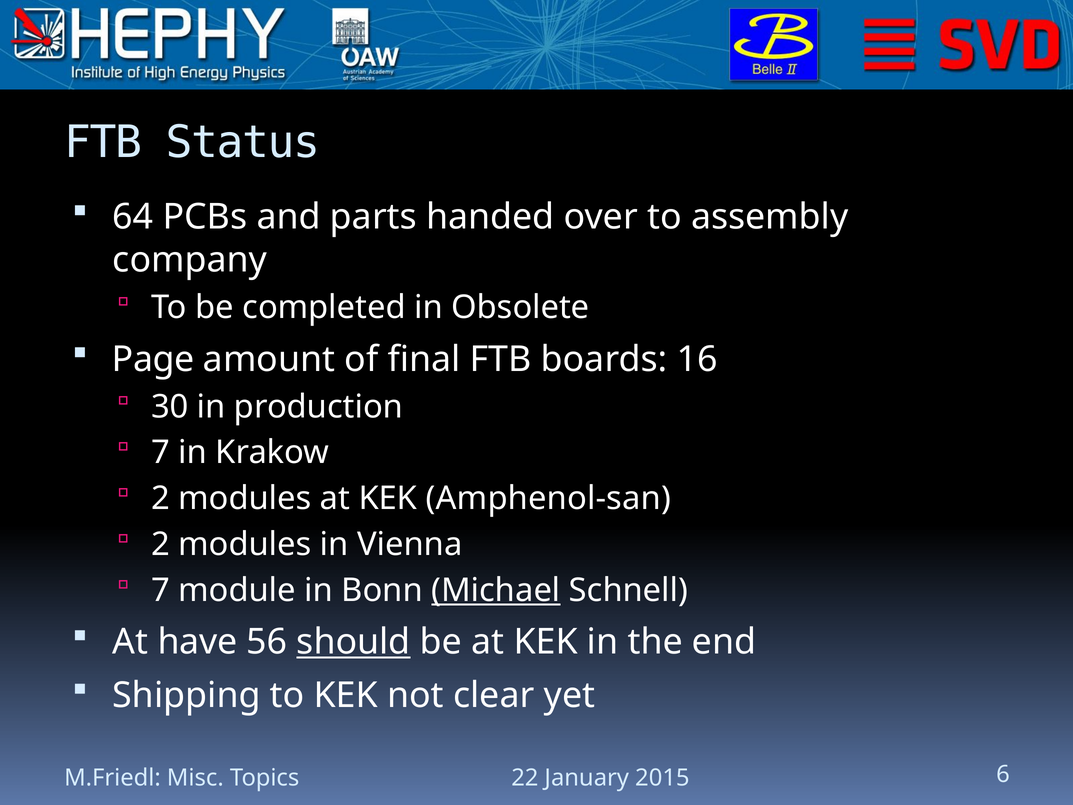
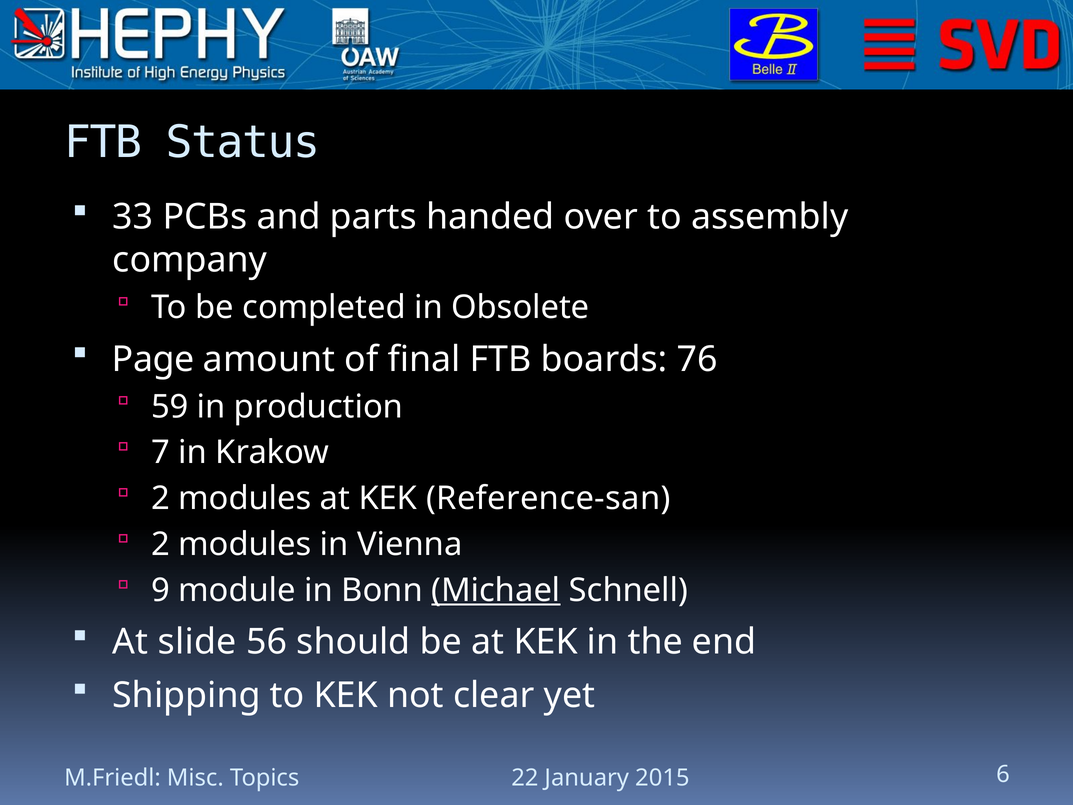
64: 64 -> 33
16: 16 -> 76
30: 30 -> 59
Amphenol-san: Amphenol-san -> Reference-san
7 at (160, 590): 7 -> 9
have: have -> slide
should underline: present -> none
